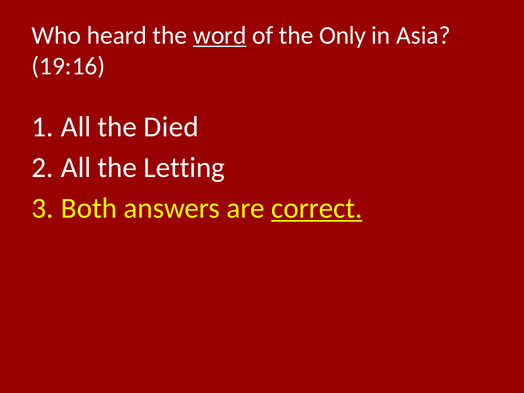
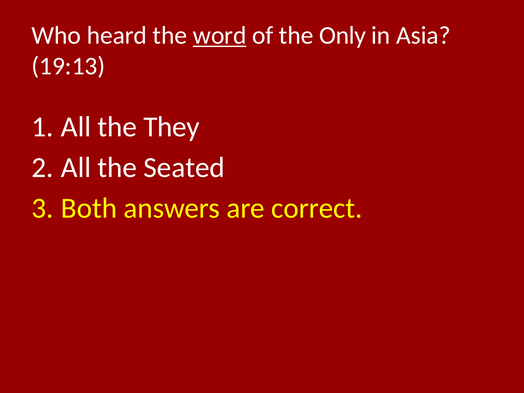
19:16: 19:16 -> 19:13
Died: Died -> They
Letting: Letting -> Seated
correct underline: present -> none
